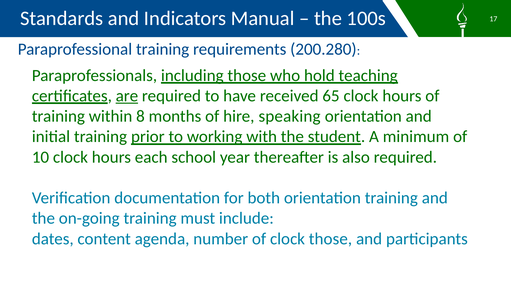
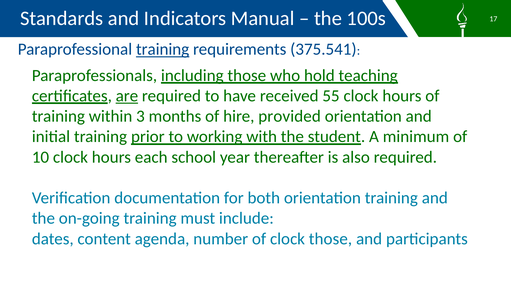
training at (163, 49) underline: none -> present
200.280: 200.280 -> 375.541
65: 65 -> 55
8: 8 -> 3
speaking: speaking -> provided
